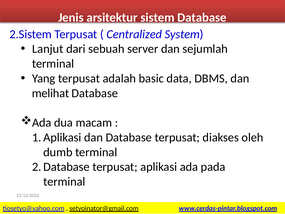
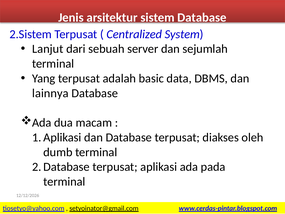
melihat: melihat -> lainnya
